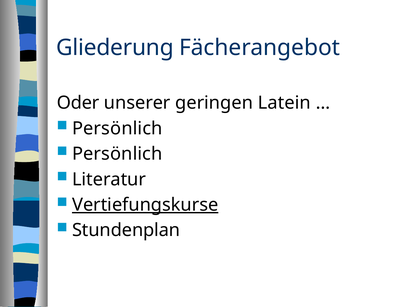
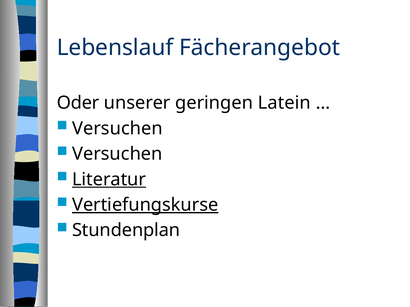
Gliederung: Gliederung -> Lebenslauf
Persönlich at (117, 129): Persönlich -> Versuchen
Persönlich at (117, 154): Persönlich -> Versuchen
Literatur underline: none -> present
